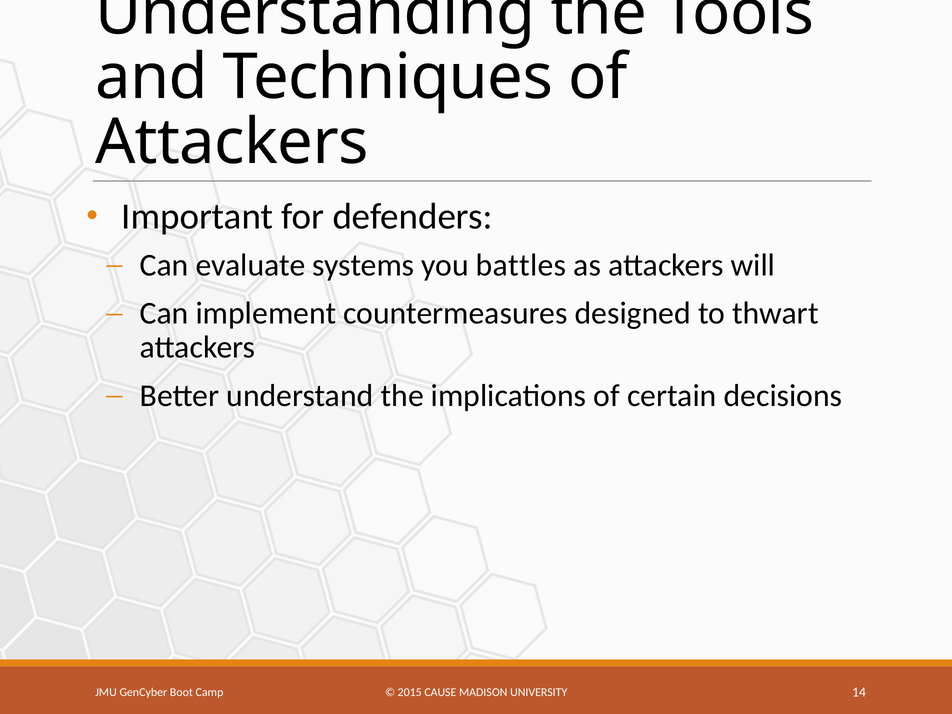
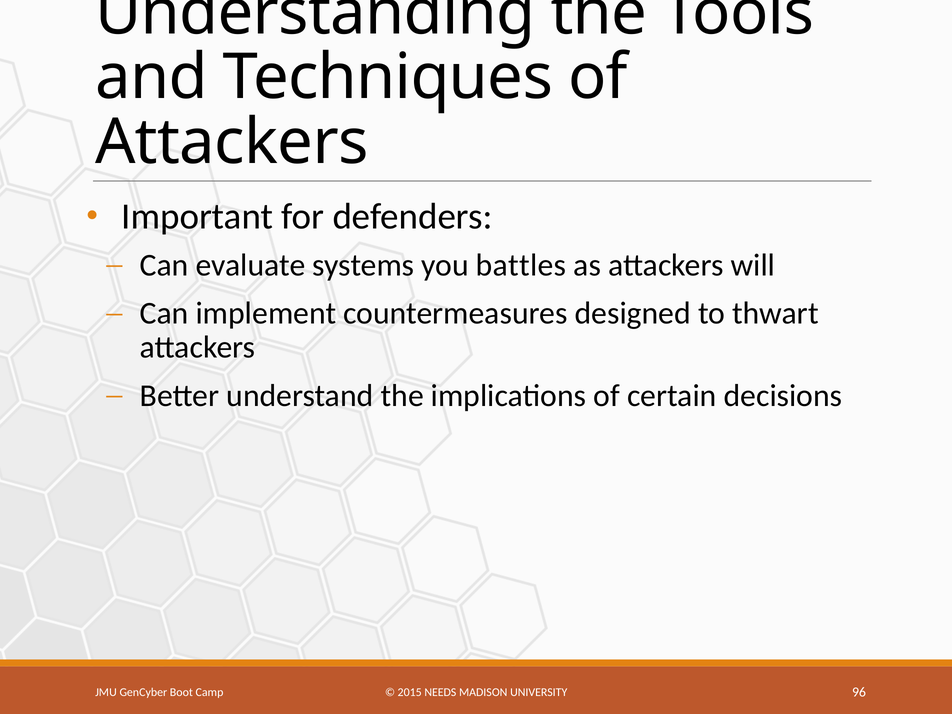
CAUSE: CAUSE -> NEEDS
14: 14 -> 96
